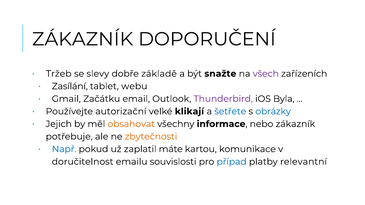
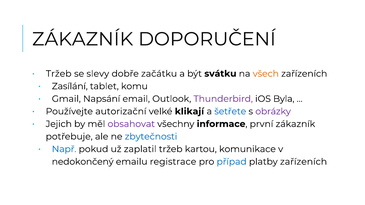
základě: základě -> začátku
snažte: snažte -> svátku
všech colour: purple -> orange
webu: webu -> komu
Začátku: Začátku -> Napsání
obrázky colour: blue -> purple
obsahovat colour: orange -> purple
nebo: nebo -> první
zbytečnosti colour: orange -> blue
zaplatil máte: máte -> tržeb
doručitelnost: doručitelnost -> nedokončený
souvislosti: souvislosti -> registrace
platby relevantní: relevantní -> zařízeních
